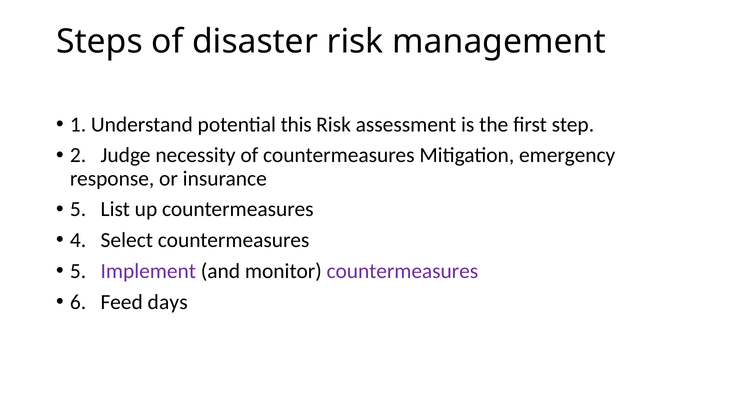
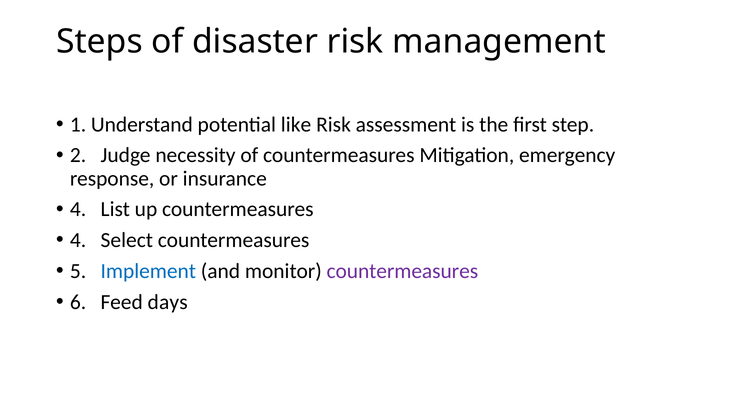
this: this -> like
5 at (78, 209): 5 -> 4
Implement colour: purple -> blue
